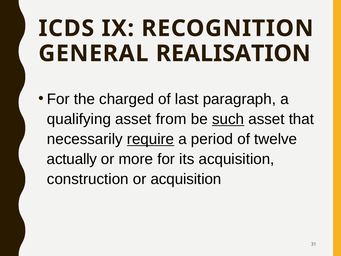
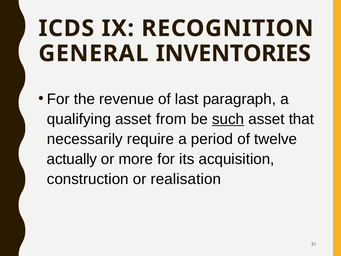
REALISATION: REALISATION -> INVENTORIES
charged: charged -> revenue
require underline: present -> none
or acquisition: acquisition -> realisation
